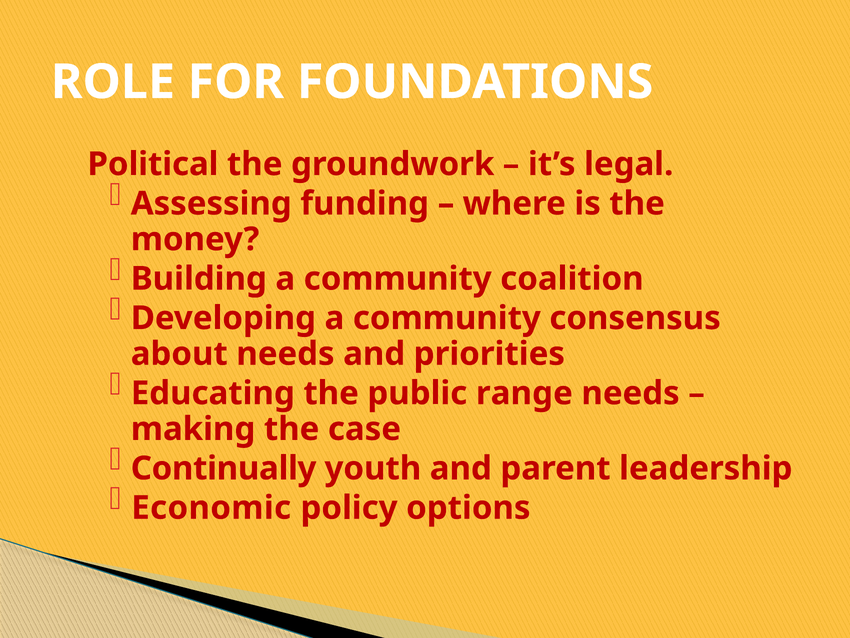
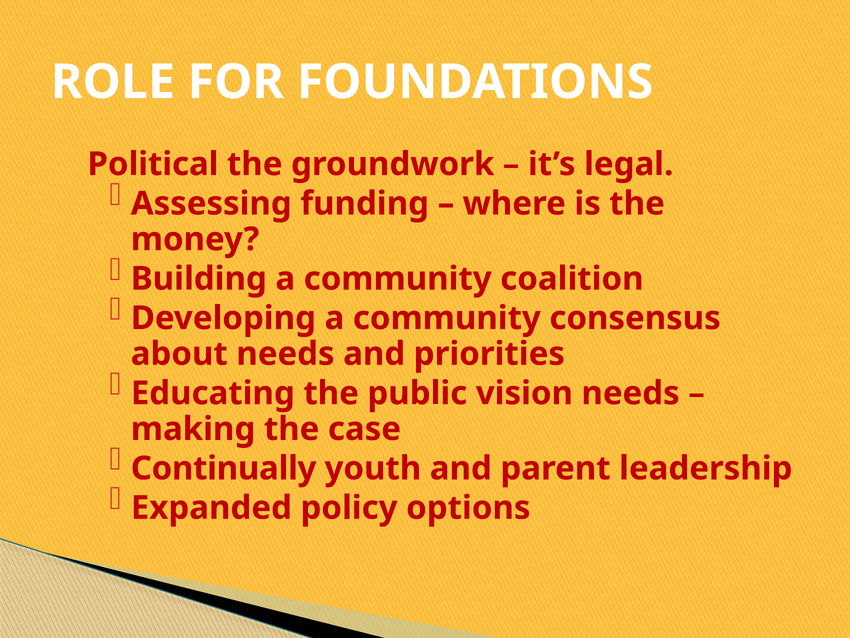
range: range -> vision
Economic: Economic -> Expanded
